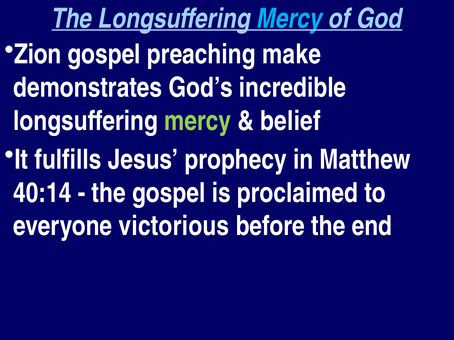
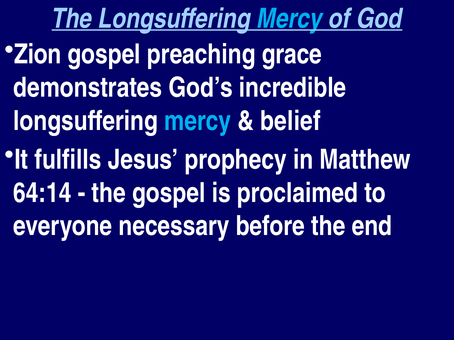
make: make -> grace
mercy at (198, 121) colour: light green -> light blue
40:14: 40:14 -> 64:14
victorious: victorious -> necessary
